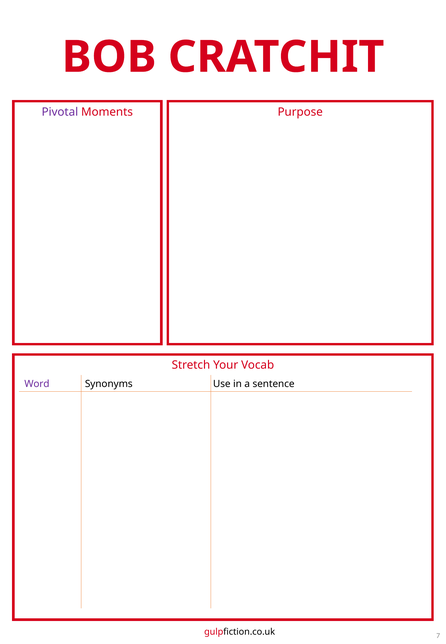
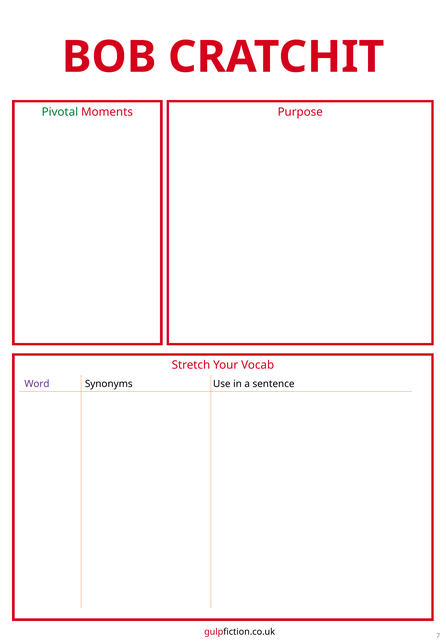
Pivotal colour: purple -> green
